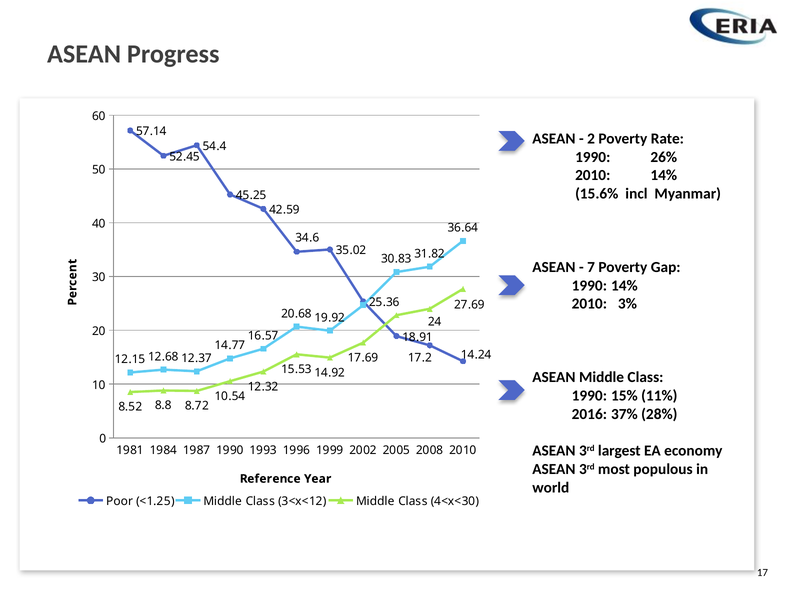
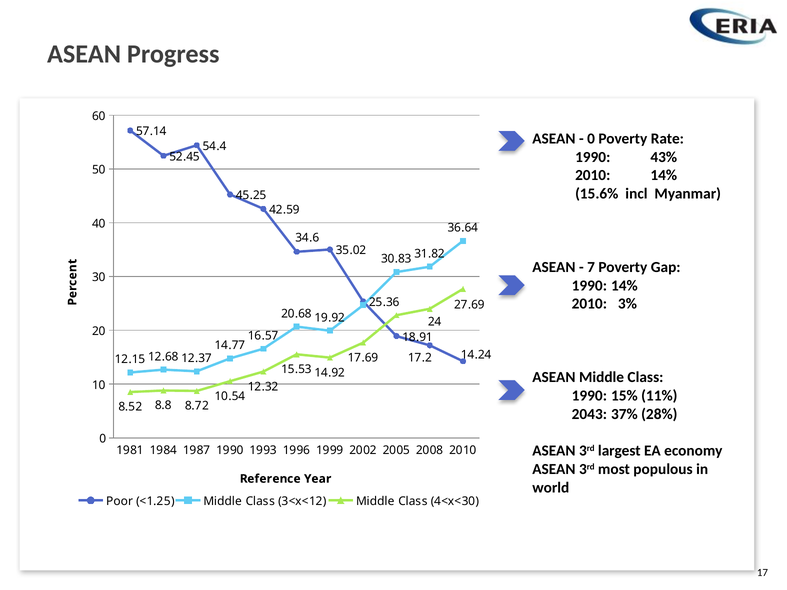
2 at (591, 139): 2 -> 0
26%: 26% -> 43%
2016: 2016 -> 2043
